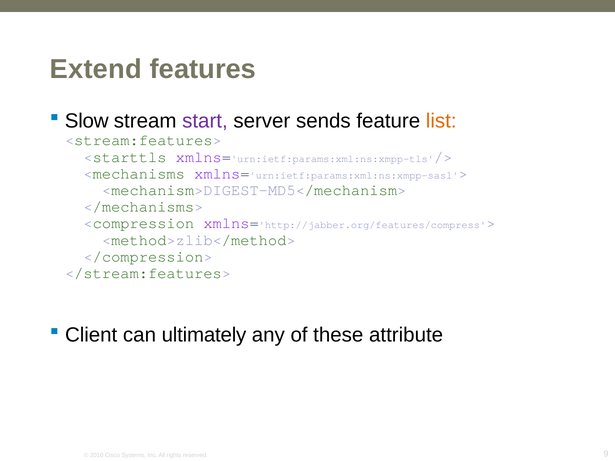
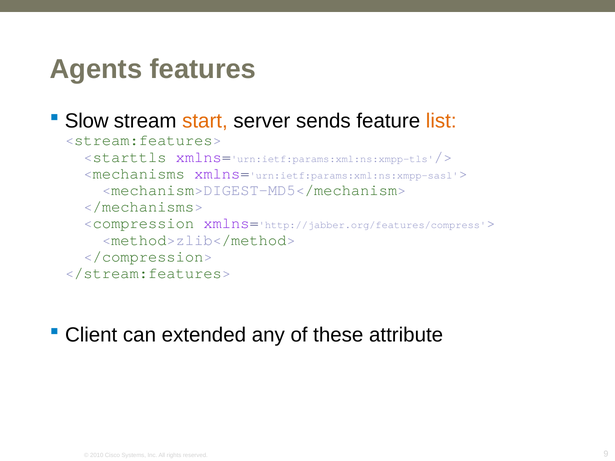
Extend: Extend -> Agents
start colour: purple -> orange
ultimately: ultimately -> extended
